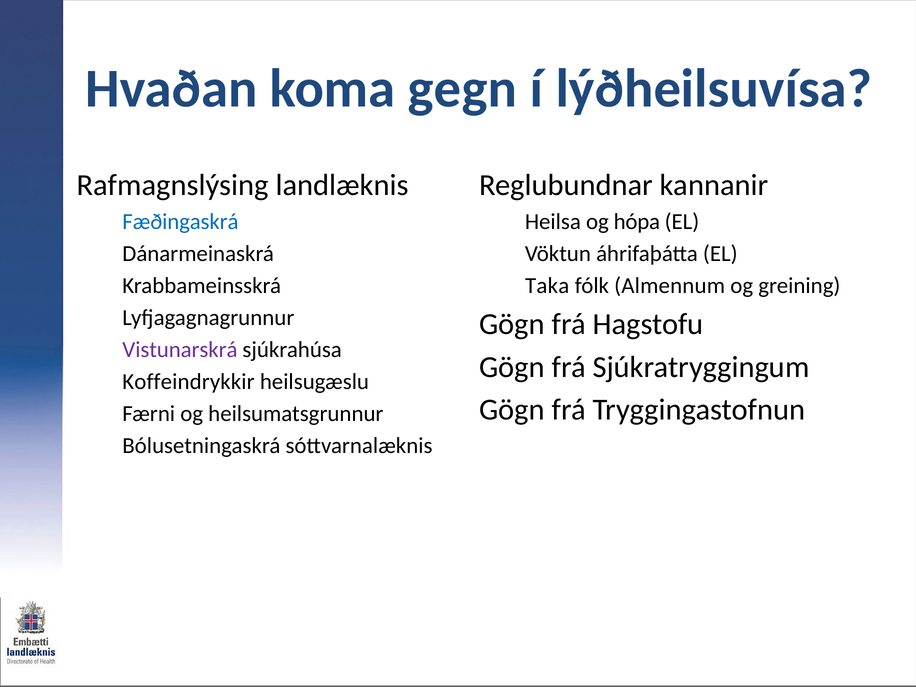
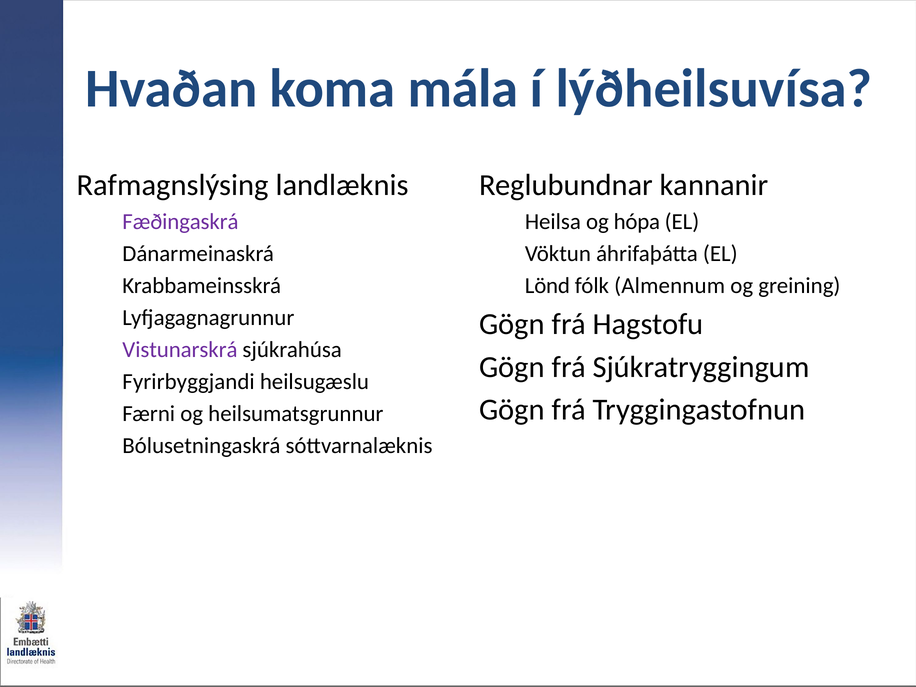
gegn: gegn -> mála
Fæðingaskrá colour: blue -> purple
Taka: Taka -> Lönd
Koffeindrykkir: Koffeindrykkir -> Fyrirbyggjandi
